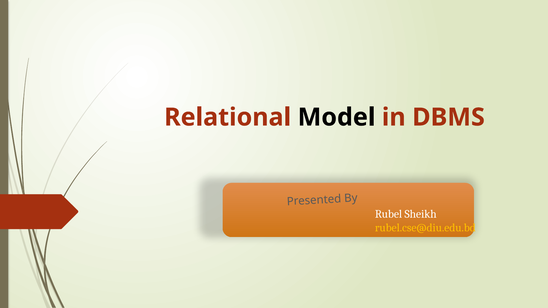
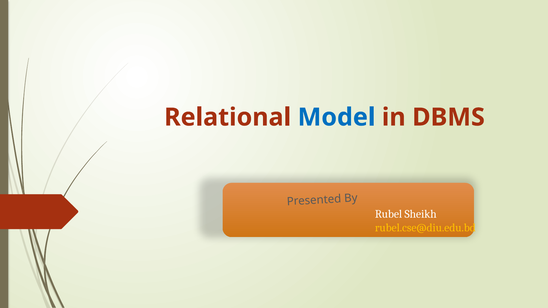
Model colour: black -> blue
